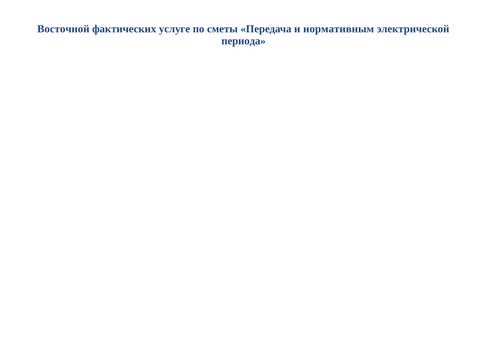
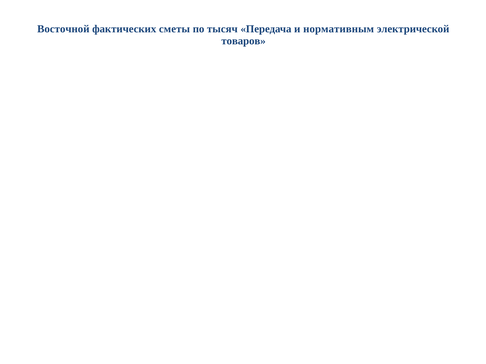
услуге: услуге -> сметы
сметы: сметы -> тысяч
периода: периода -> товаров
